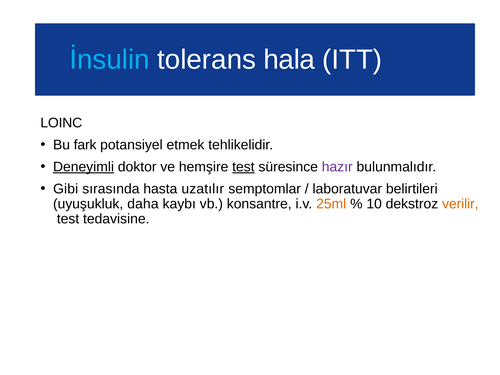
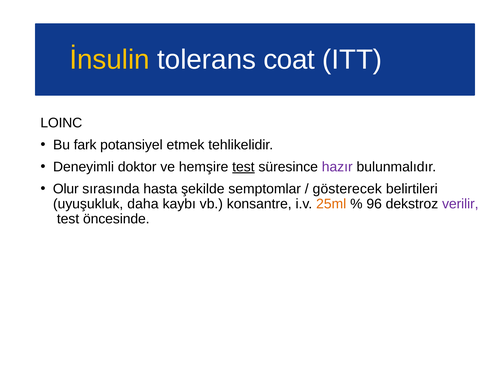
İnsulin colour: light blue -> yellow
hala: hala -> coat
Deneyimli underline: present -> none
Gibi: Gibi -> Olur
uzatılır: uzatılır -> şekilde
laboratuvar: laboratuvar -> gösterecek
10: 10 -> 96
verilir colour: orange -> purple
tedavisine: tedavisine -> öncesinde
